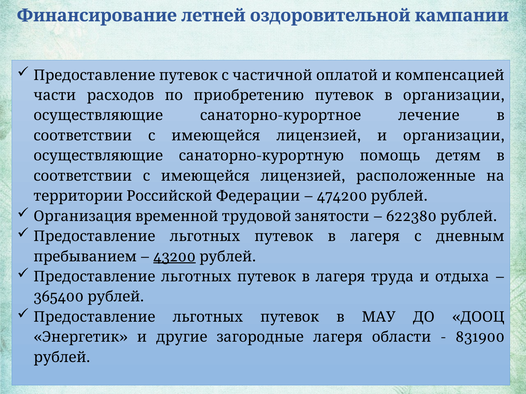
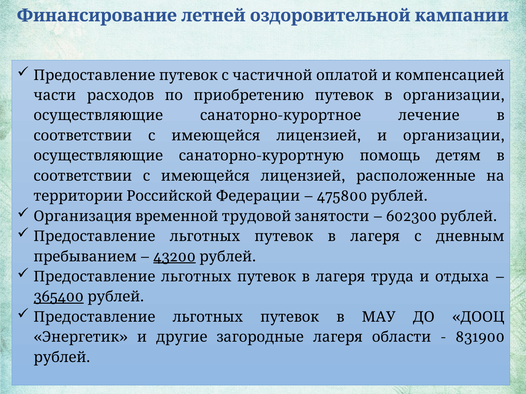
474200: 474200 -> 475800
622380: 622380 -> 602300
365400 underline: none -> present
